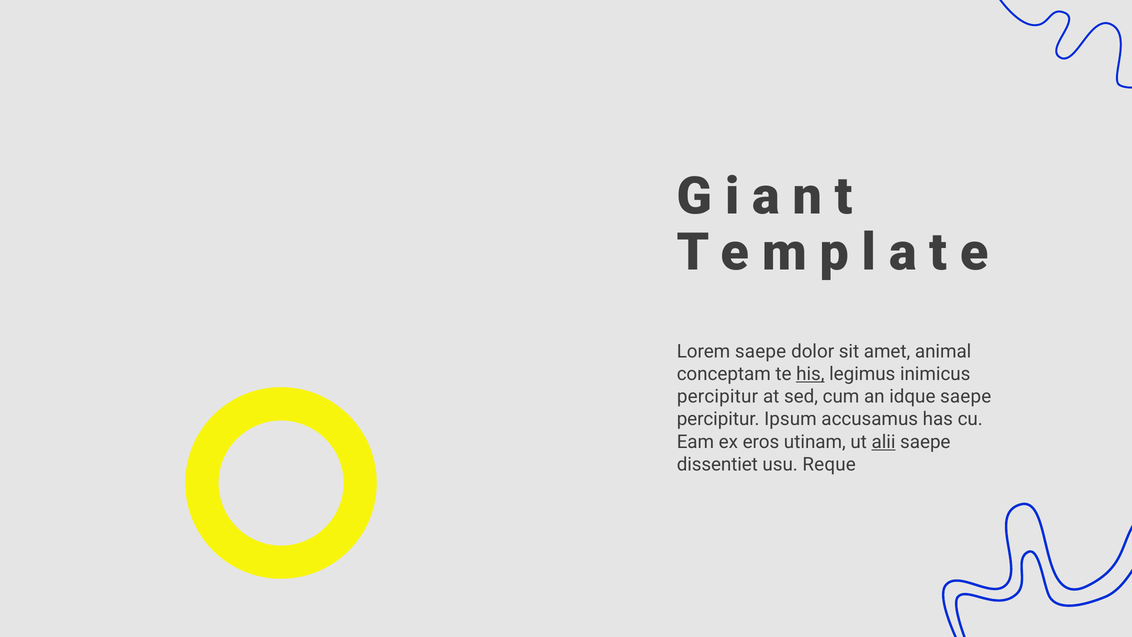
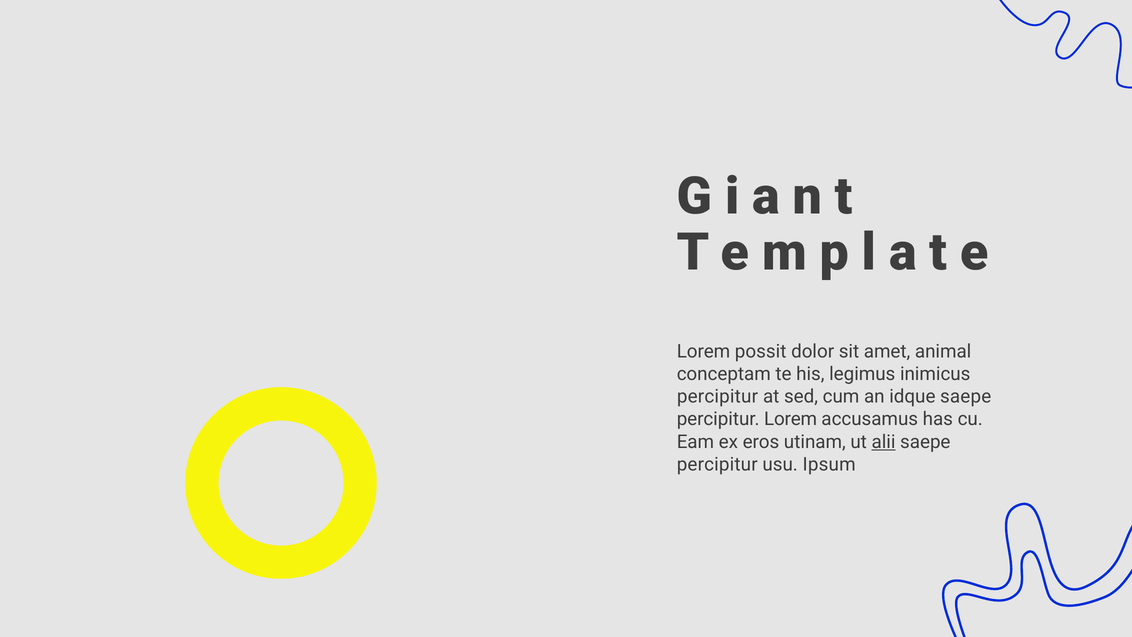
Lorem saepe: saepe -> possit
his underline: present -> none
percipitur Ipsum: Ipsum -> Lorem
dissentiet at (717, 464): dissentiet -> percipitur
Reque: Reque -> Ipsum
